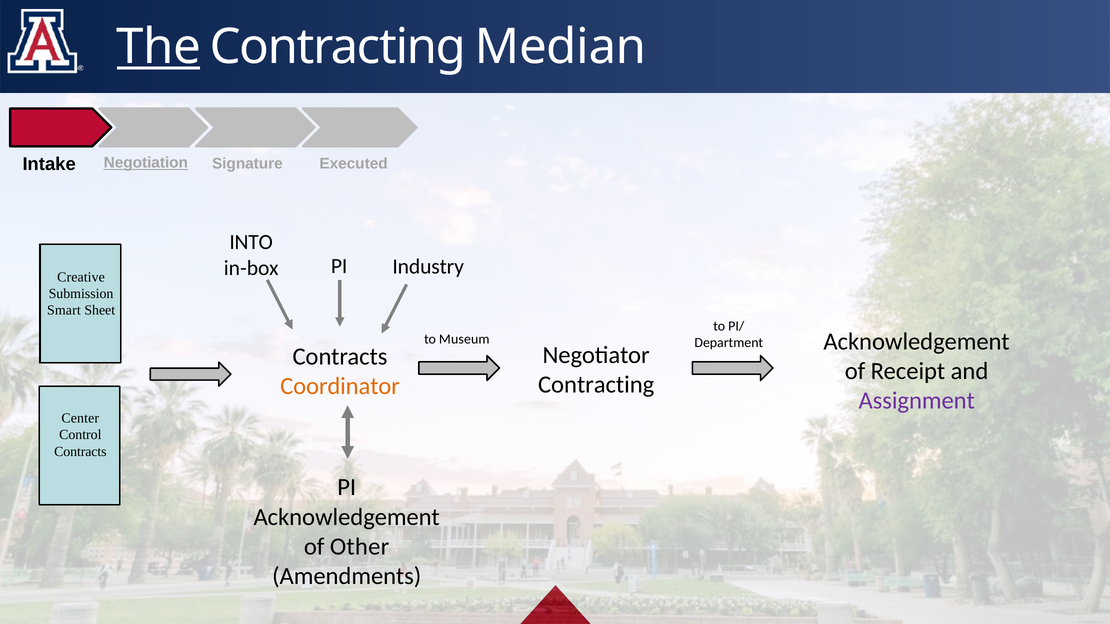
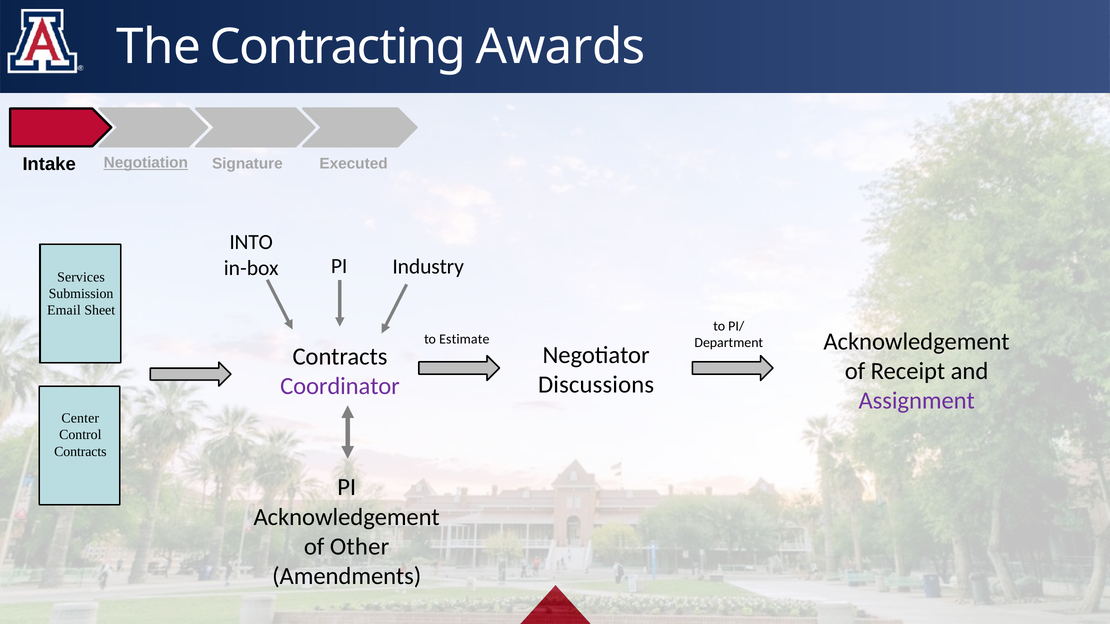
The underline: present -> none
Median: Median -> Awards
Creative: Creative -> Services
Smart: Smart -> Email
Museum: Museum -> Estimate
Contracting at (596, 385): Contracting -> Discussions
Coordinator colour: orange -> purple
